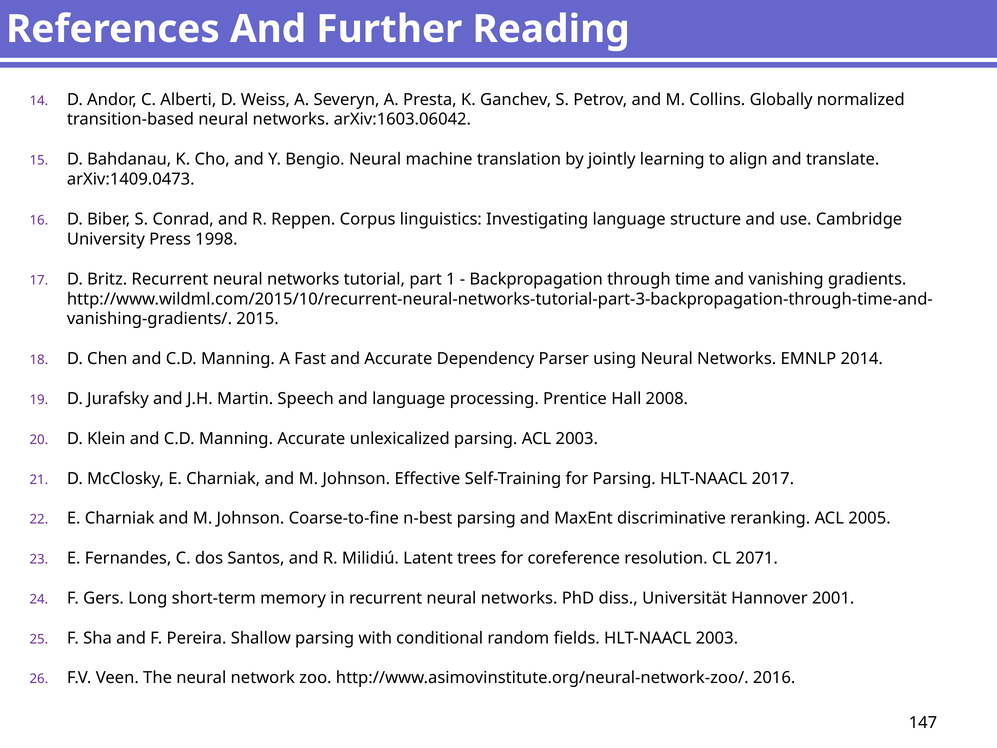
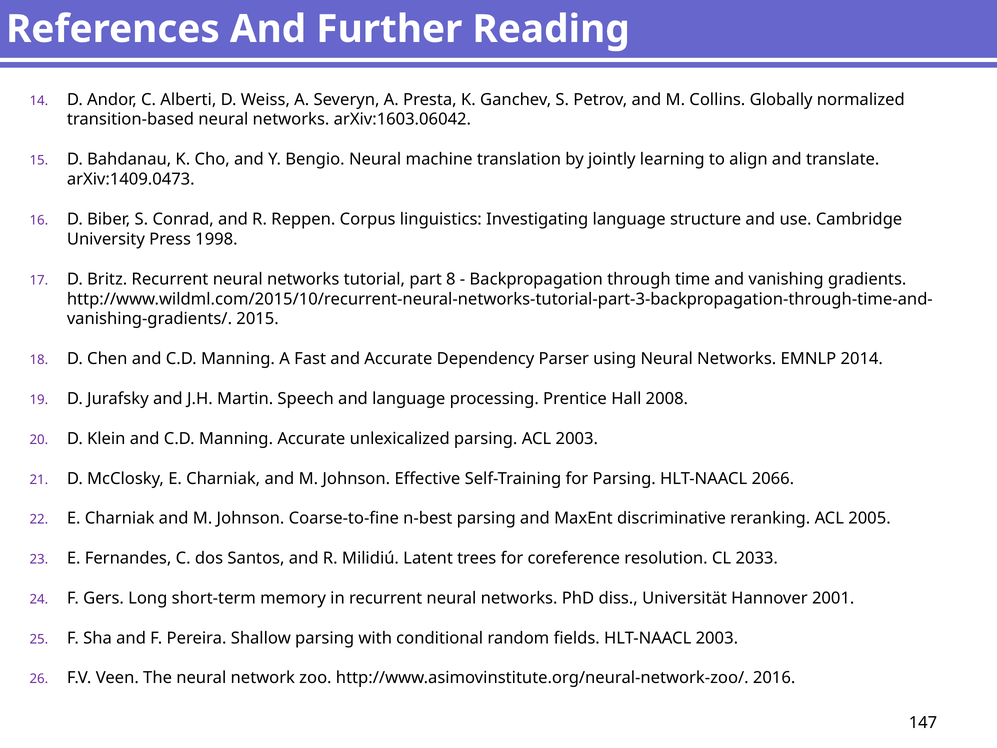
1: 1 -> 8
2017: 2017 -> 2066
2071: 2071 -> 2033
